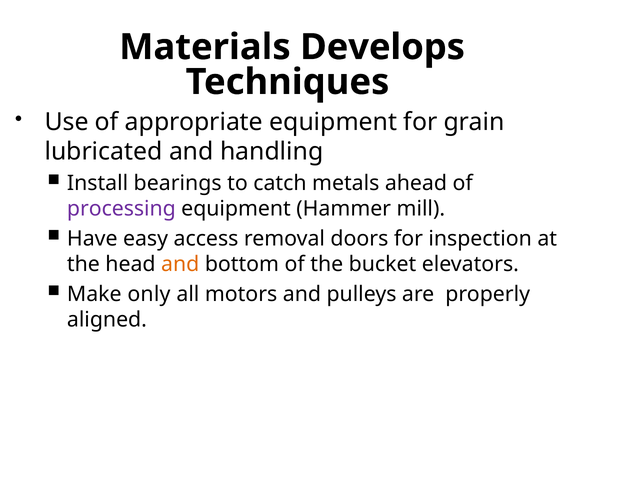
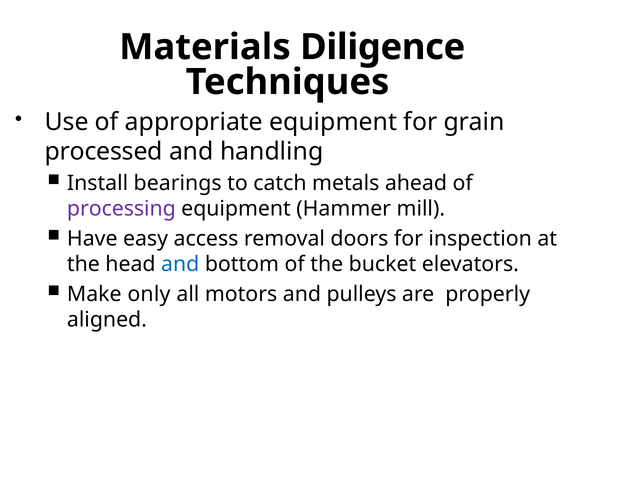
Develops: Develops -> Diligence
lubricated: lubricated -> processed
and at (180, 264) colour: orange -> blue
